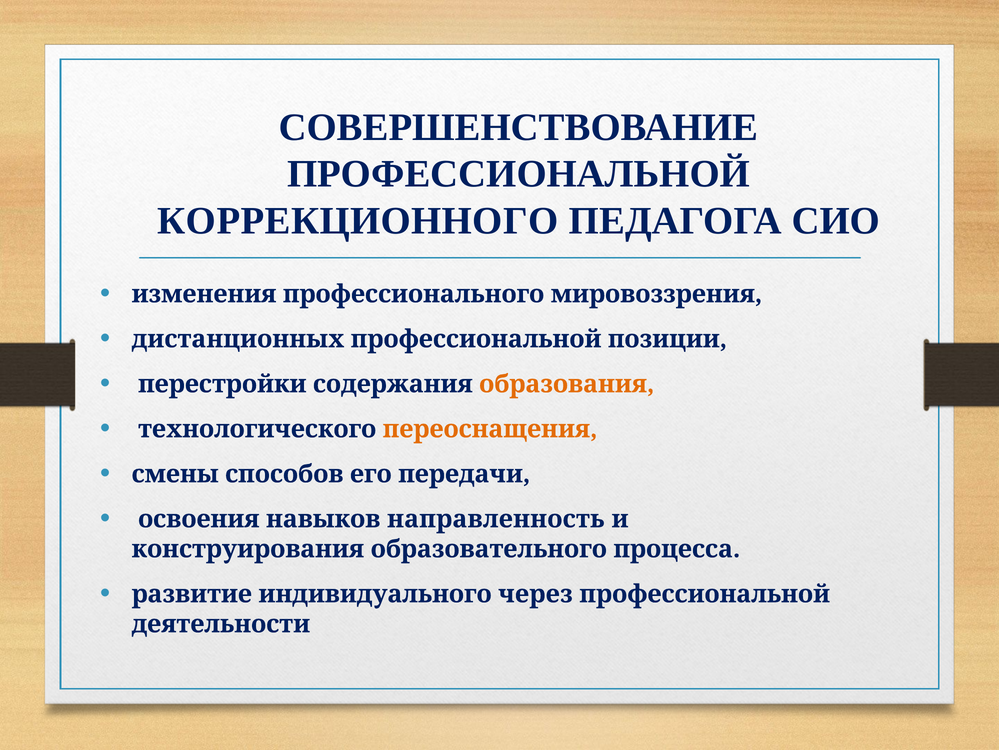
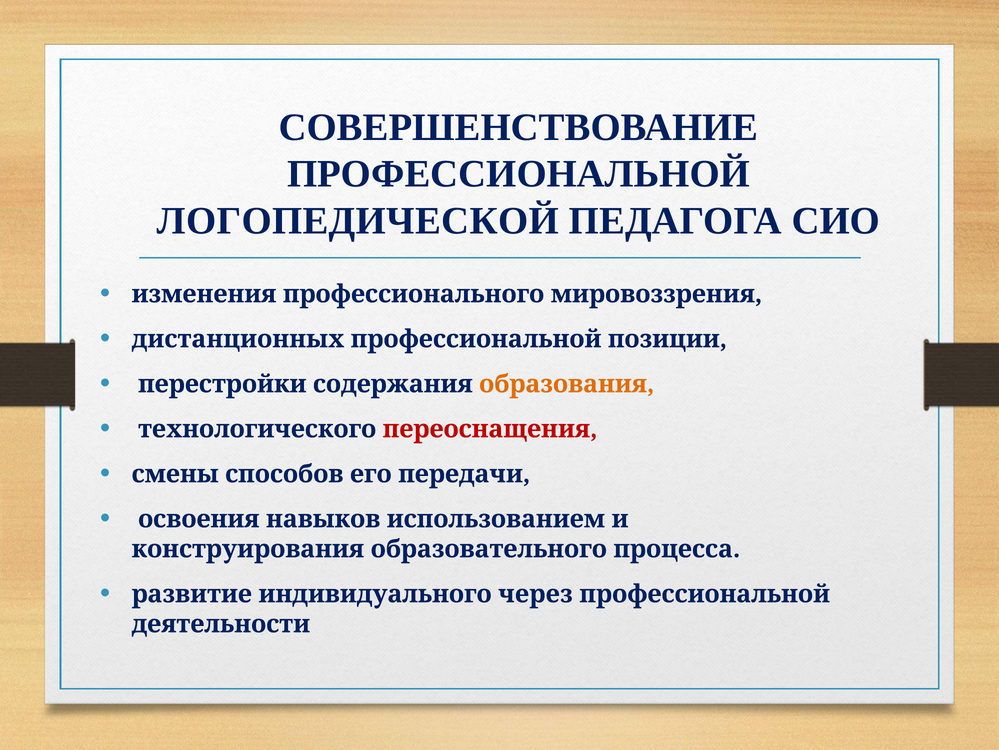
КОРРЕКЦИОННОГО: КОРРЕКЦИОННОГО -> ЛОГОПЕДИЧЕСКОЙ
переоснащения colour: orange -> red
направленность: направленность -> использованием
